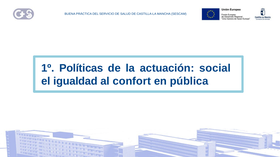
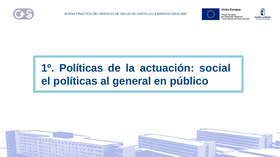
el igualdad: igualdad -> políticas
confort: confort -> general
pública: pública -> público
